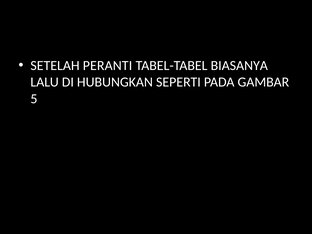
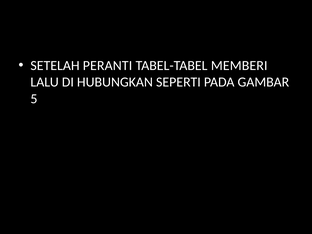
BIASANYA: BIASANYA -> MEMBERI
